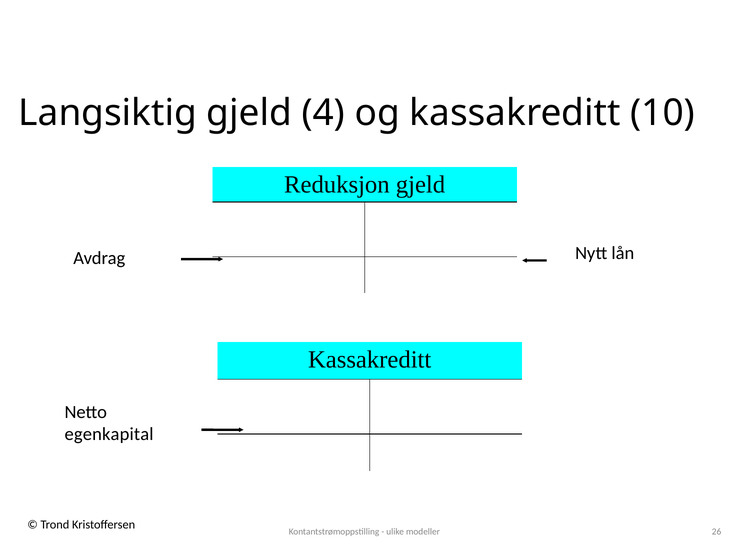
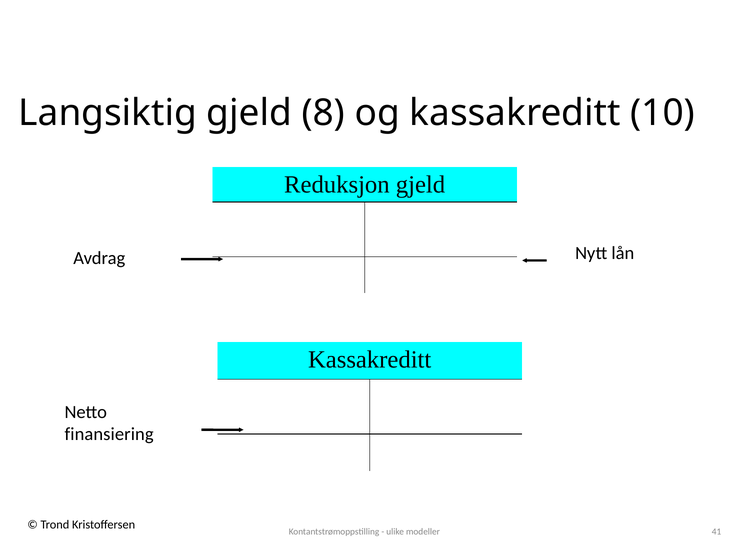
4: 4 -> 8
egenkapital: egenkapital -> finansiering
26: 26 -> 41
